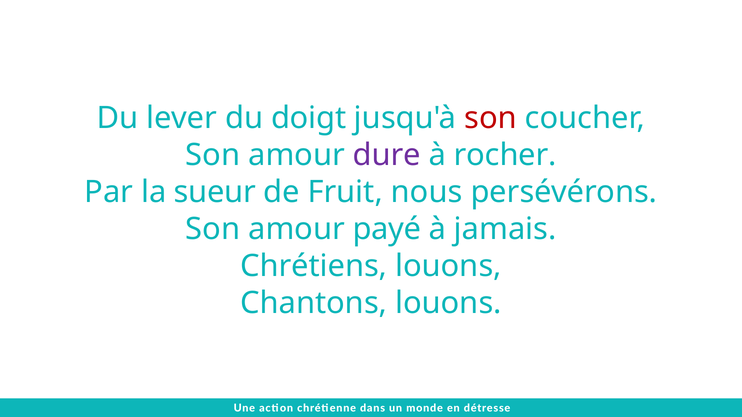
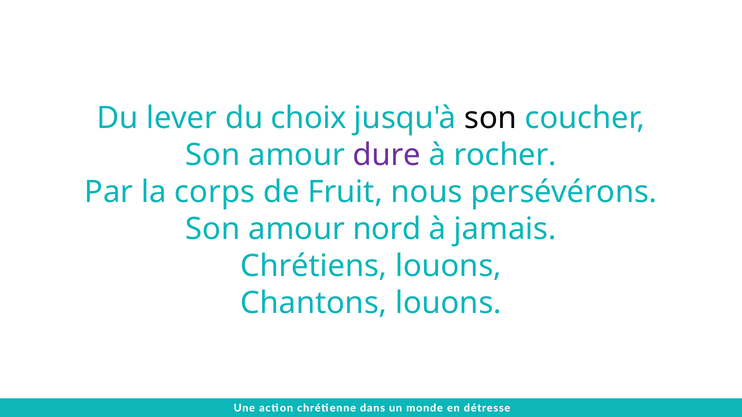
doigt: doigt -> choix
son at (491, 118) colour: red -> black
sueur: sueur -> corps
payé: payé -> nord
